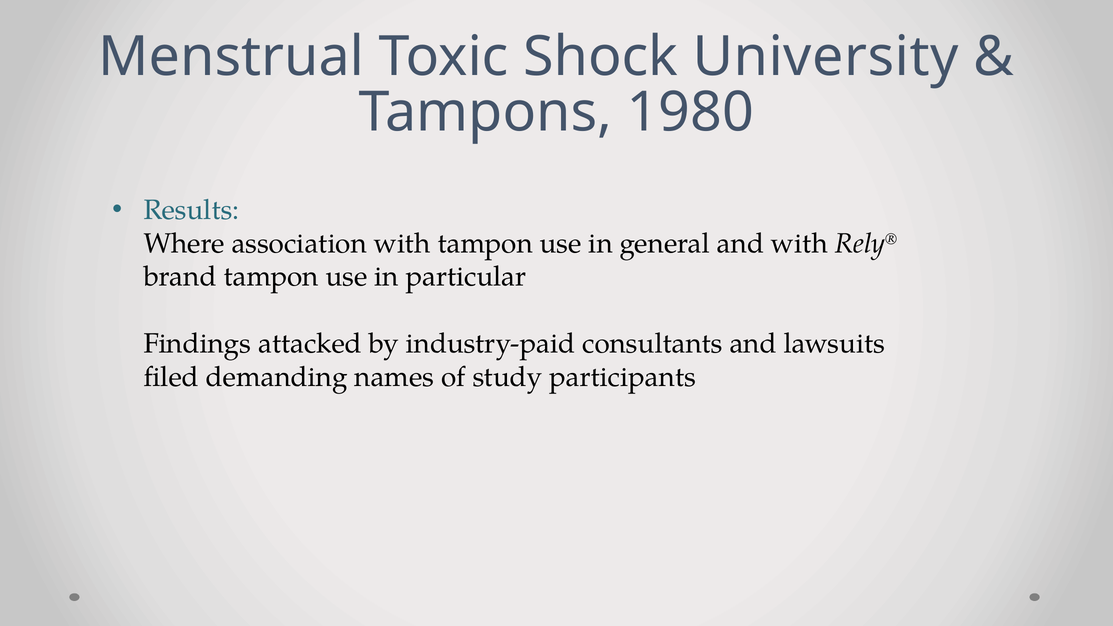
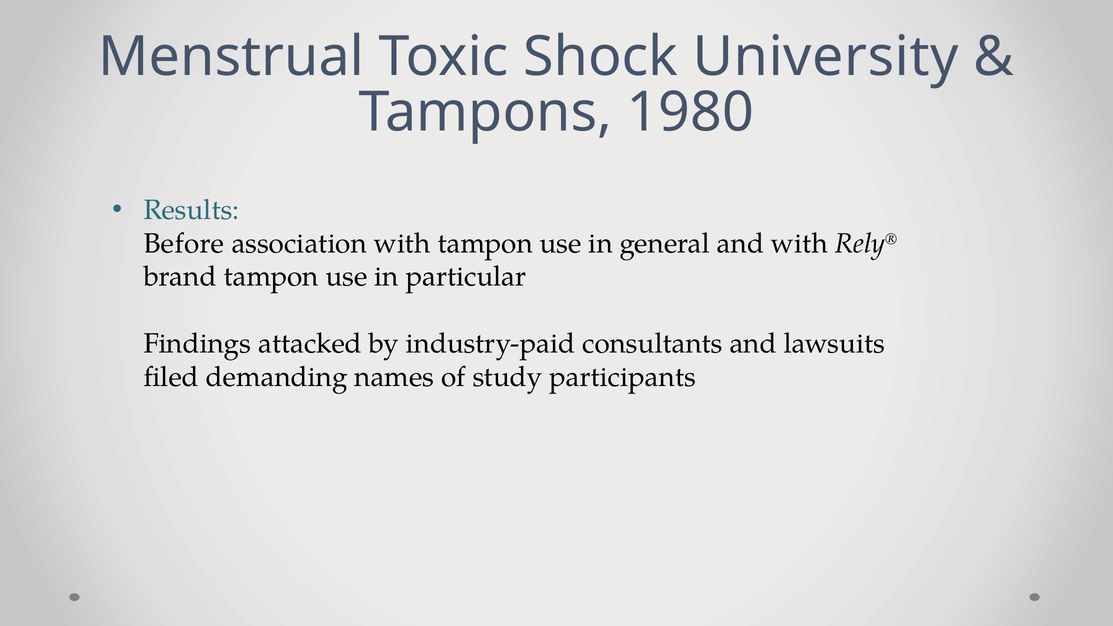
Where: Where -> Before
